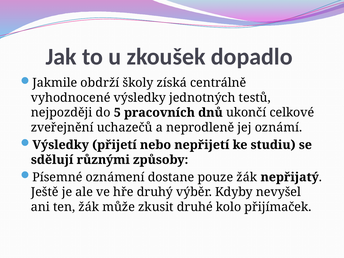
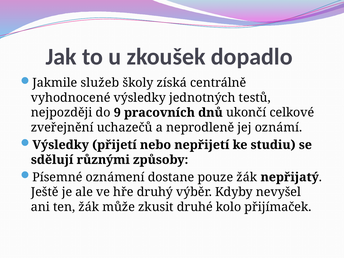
obdrží: obdrží -> služeb
5: 5 -> 9
